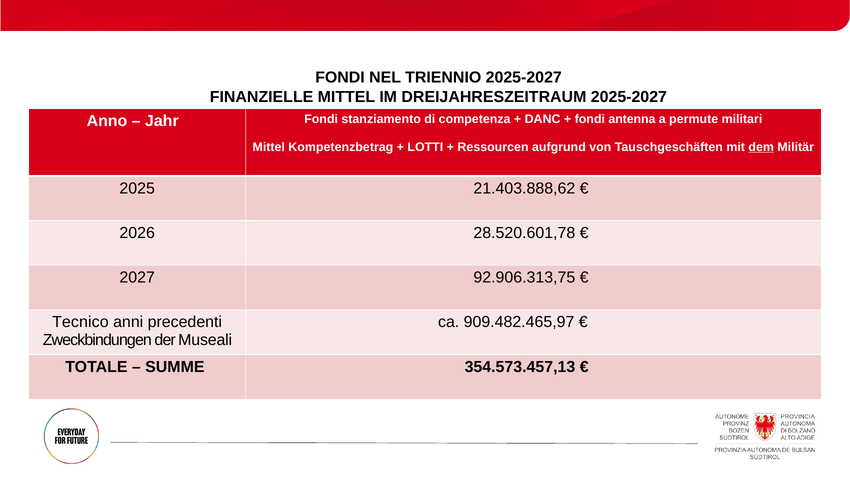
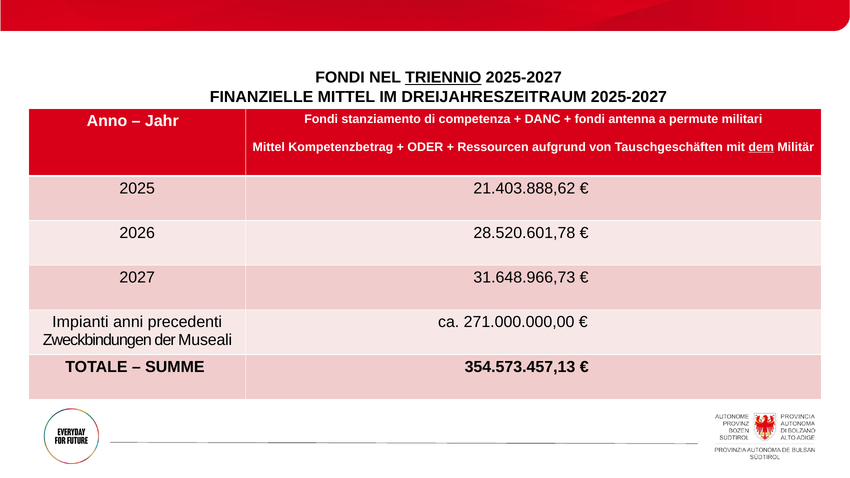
TRIENNIO underline: none -> present
LOTTI: LOTTI -> ODER
92.906.313,75: 92.906.313,75 -> 31.648.966,73
Tecnico: Tecnico -> Impianti
909.482.465,97: 909.482.465,97 -> 271.000.000,00
